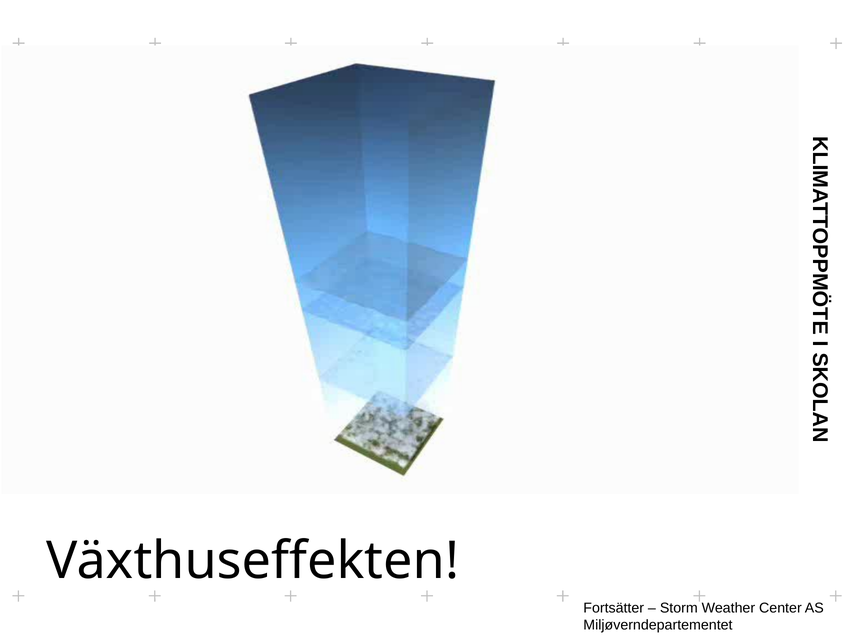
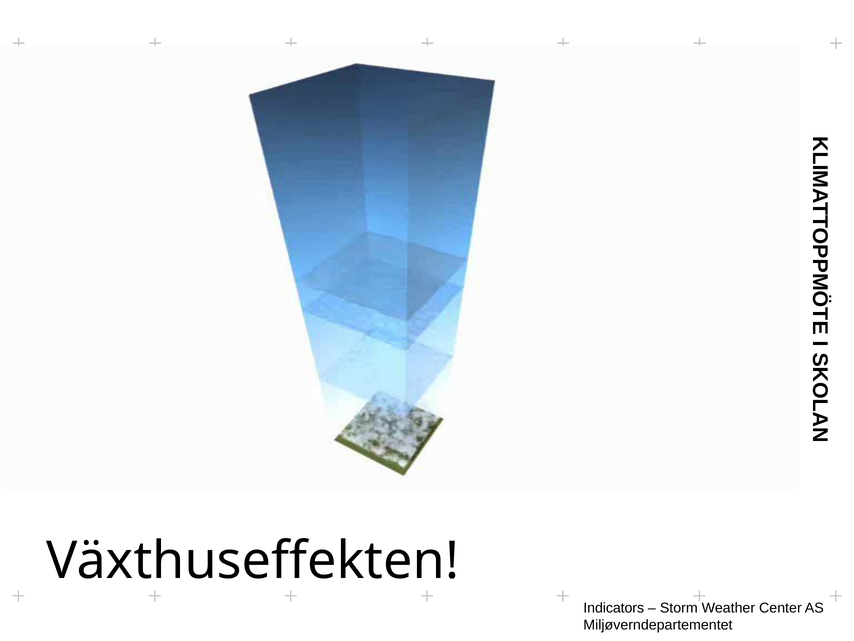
Fortsätter: Fortsätter -> Indicators
